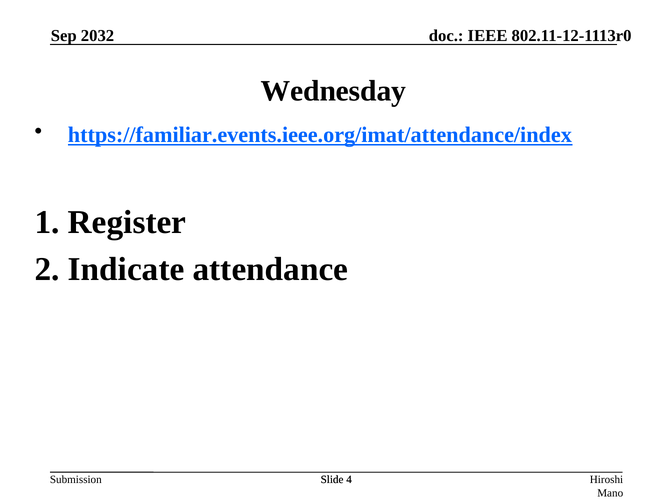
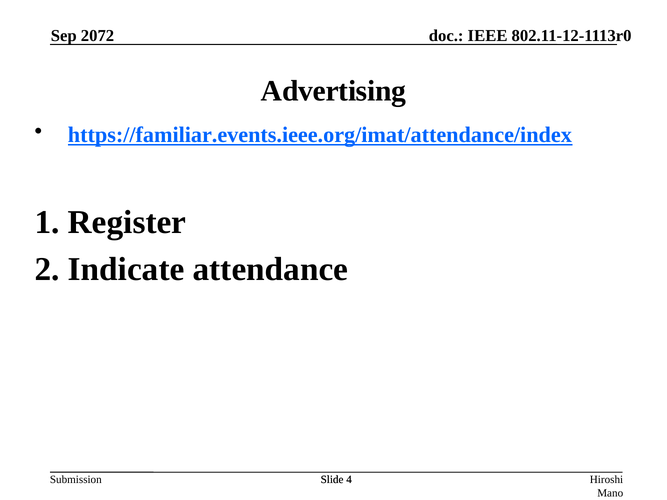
2032: 2032 -> 2072
Wednesday: Wednesday -> Advertising
